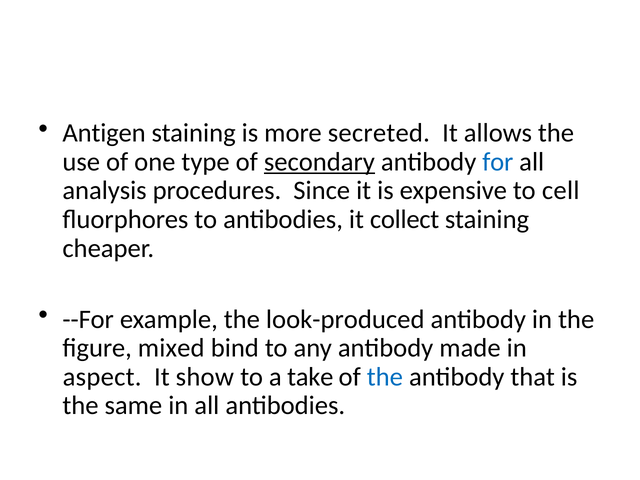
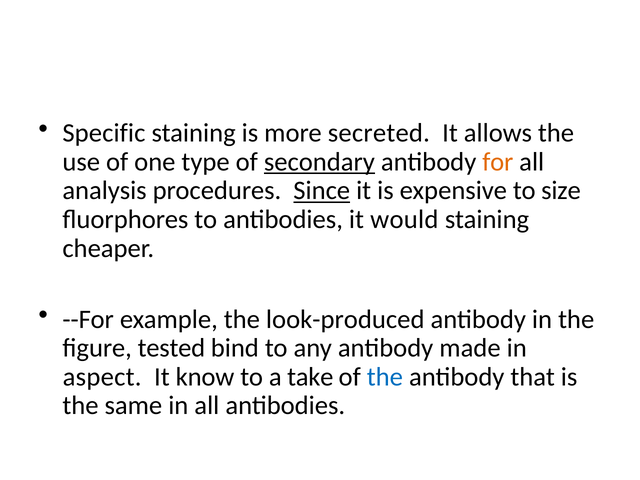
Antigen: Antigen -> Specific
for colour: blue -> orange
Since underline: none -> present
cell: cell -> size
collect: collect -> would
mixed: mixed -> tested
show: show -> know
